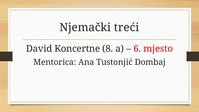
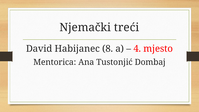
Koncertne: Koncertne -> Habijanec
6: 6 -> 4
